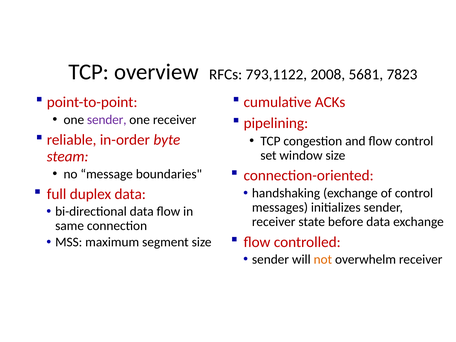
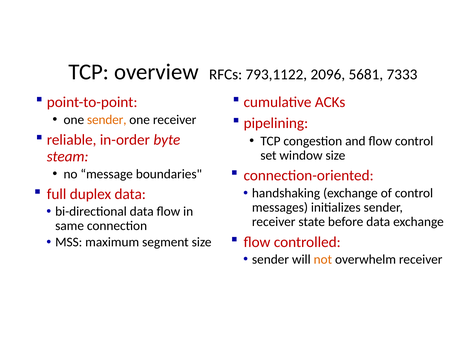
2008: 2008 -> 2096
7823: 7823 -> 7333
sender at (107, 120) colour: purple -> orange
